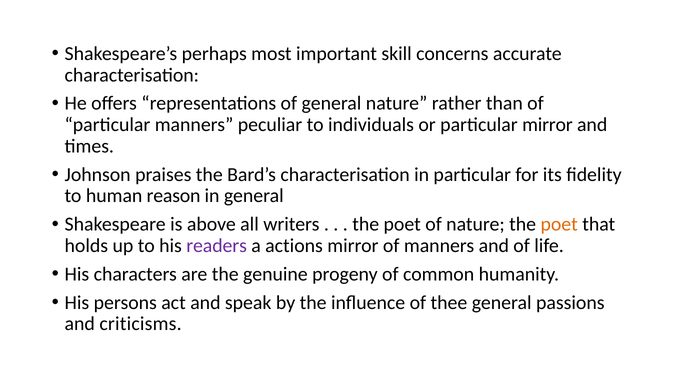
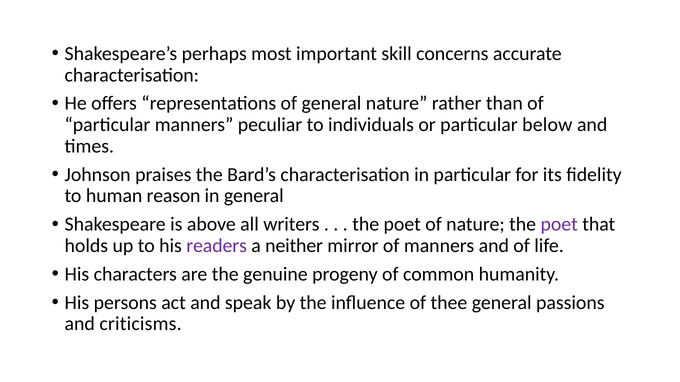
particular mirror: mirror -> below
poet at (559, 225) colour: orange -> purple
actions: actions -> neither
